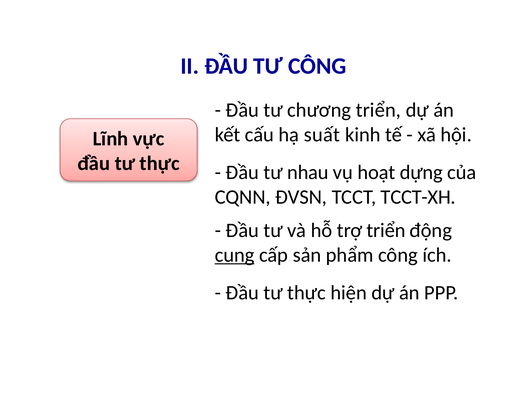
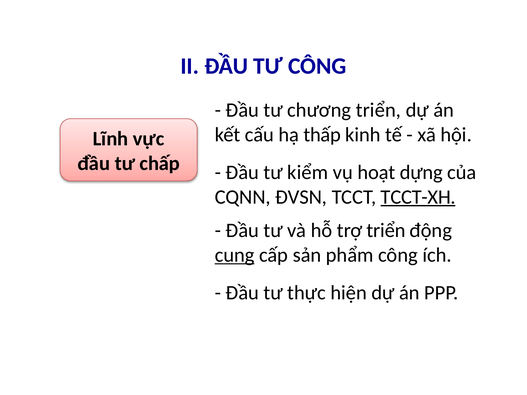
suất: suất -> thấp
thực at (160, 164): thực -> chấp
nhau: nhau -> kiểm
TCCT-XH underline: none -> present
